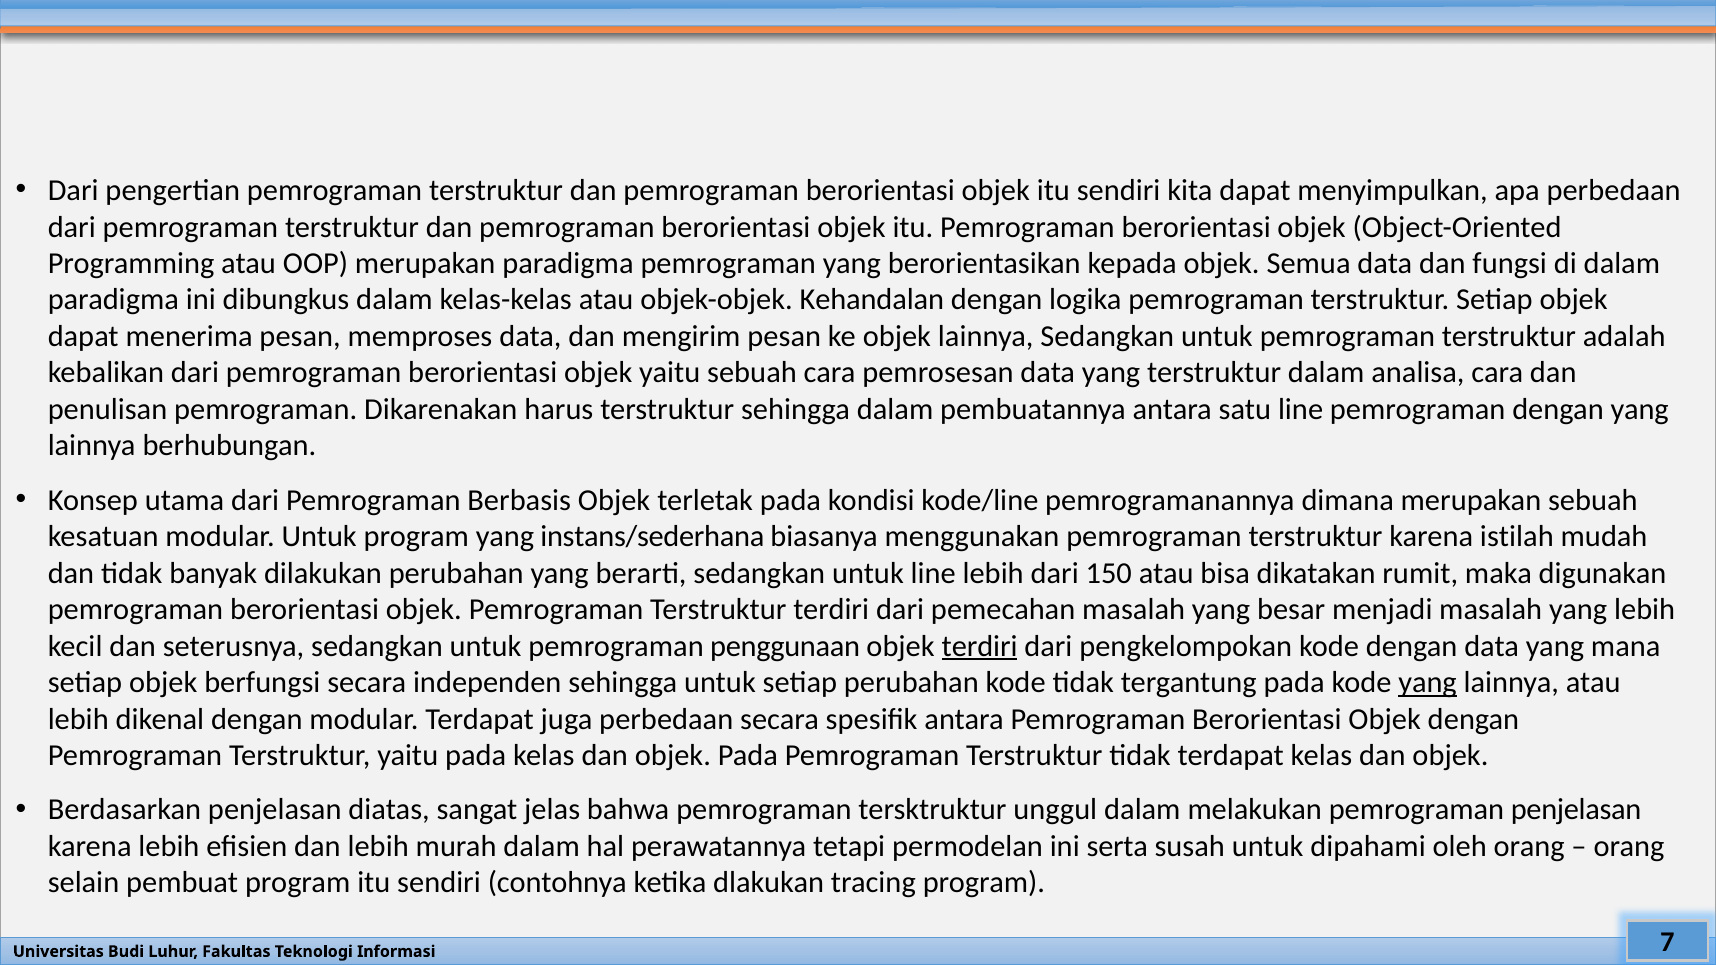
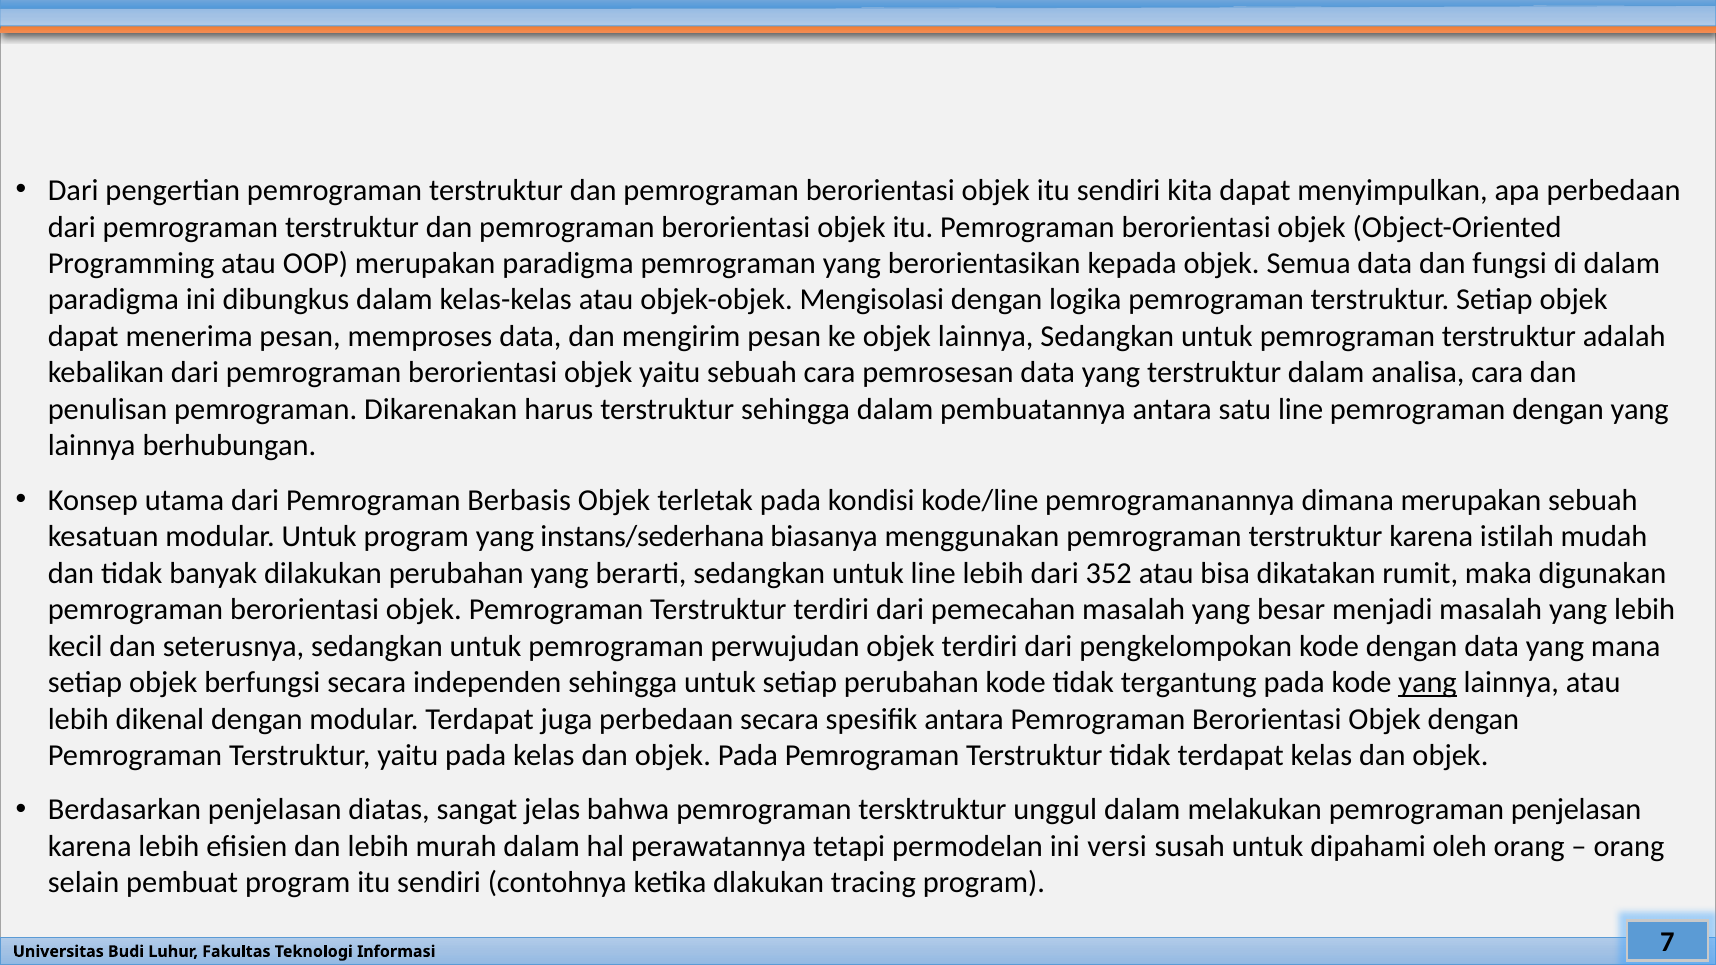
Kehandalan: Kehandalan -> Mengisolasi
150: 150 -> 352
penggunaan: penggunaan -> perwujudan
terdiri at (980, 646) underline: present -> none
serta: serta -> versi
